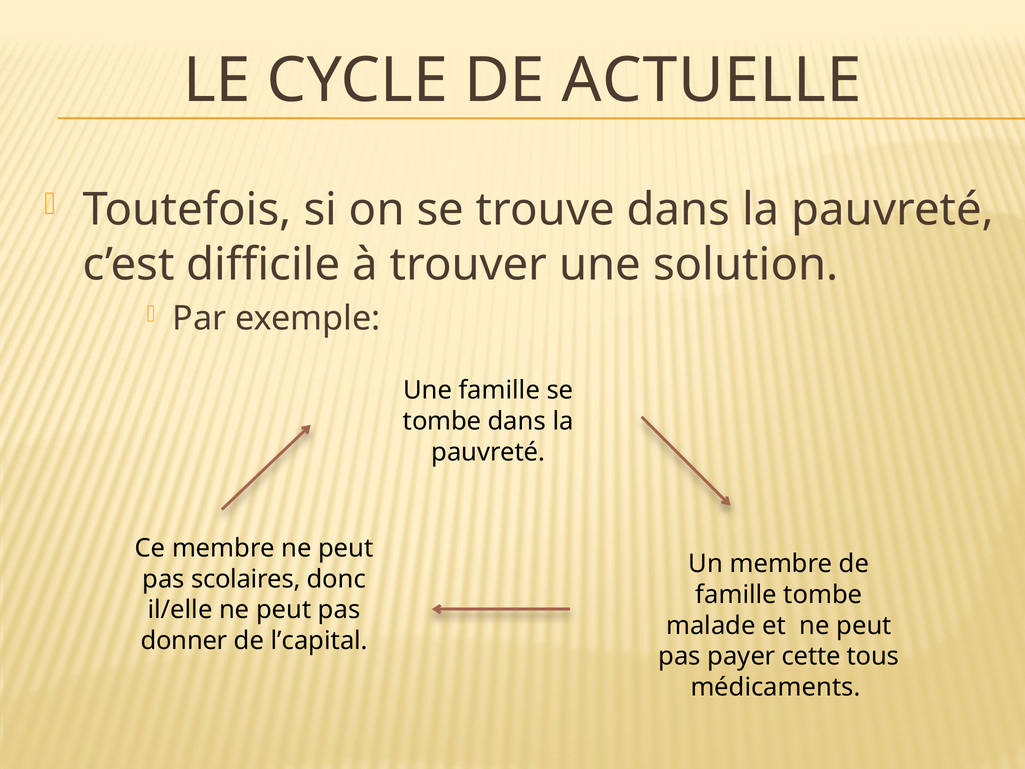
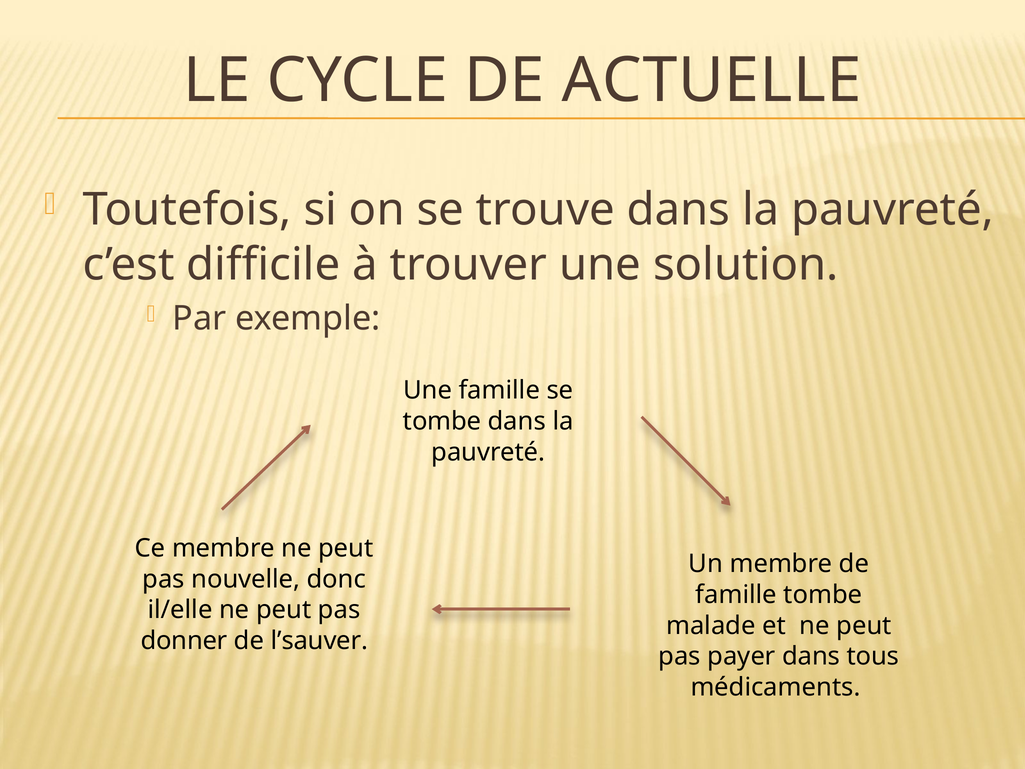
scolaires: scolaires -> nouvelle
l’capital: l’capital -> l’sauver
payer cette: cette -> dans
